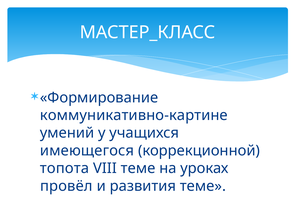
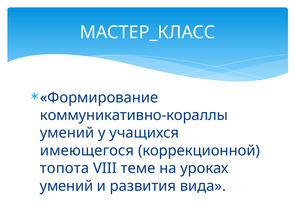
коммуникативно-картине: коммуникативно-картине -> коммуникативно-кораллы
провёл at (66, 186): провёл -> умений
развития теме: теме -> вида
